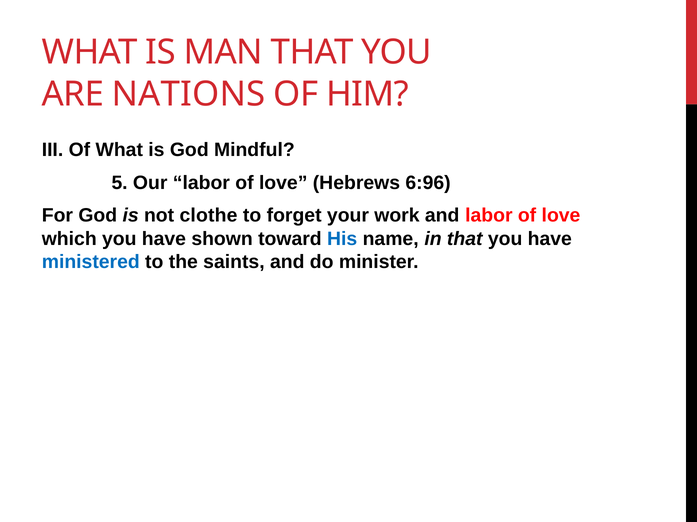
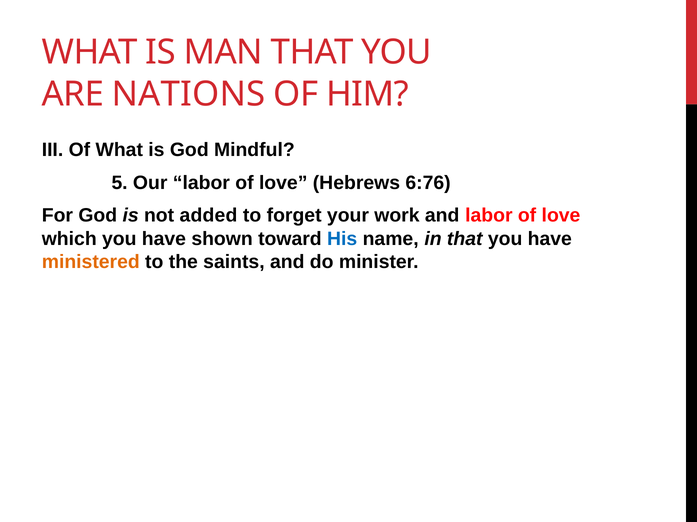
6:96: 6:96 -> 6:76
clothe: clothe -> added
ministered colour: blue -> orange
